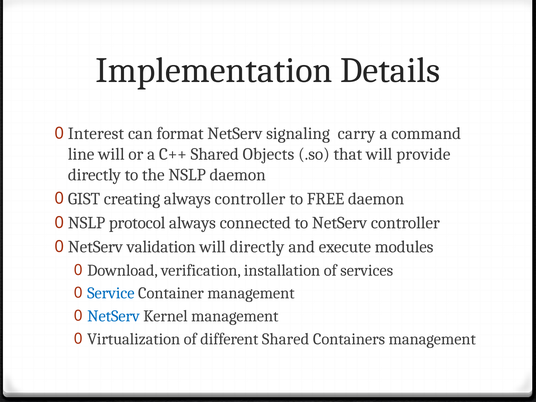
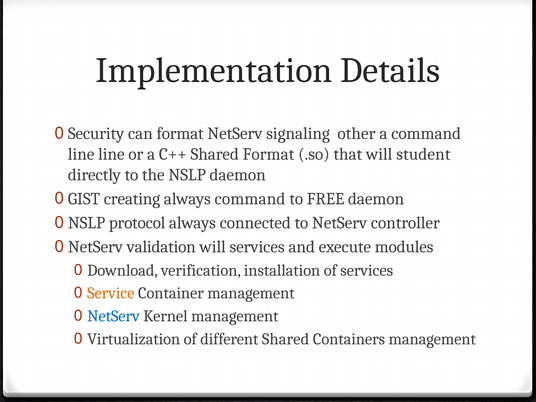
Interest: Interest -> Security
carry: carry -> other
line will: will -> line
Shared Objects: Objects -> Format
provide: provide -> student
always controller: controller -> command
will directly: directly -> services
Service colour: blue -> orange
